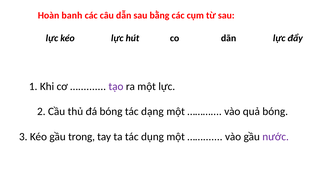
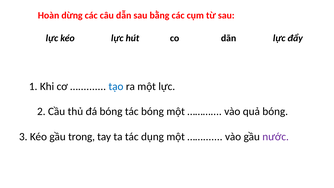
banh: banh -> dừng
tạo colour: purple -> blue
tác dạng: dạng -> bóng
